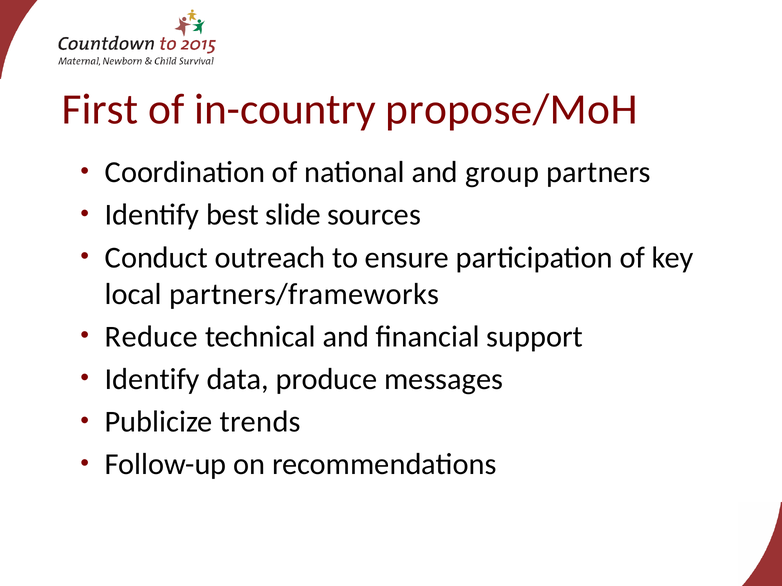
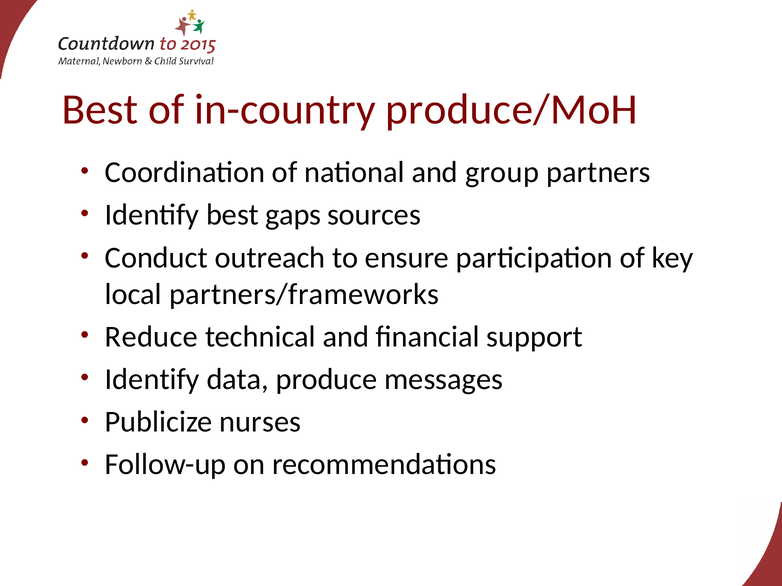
First at (100, 109): First -> Best
propose/MoH: propose/MoH -> produce/MoH
slide: slide -> gaps
trends: trends -> nurses
